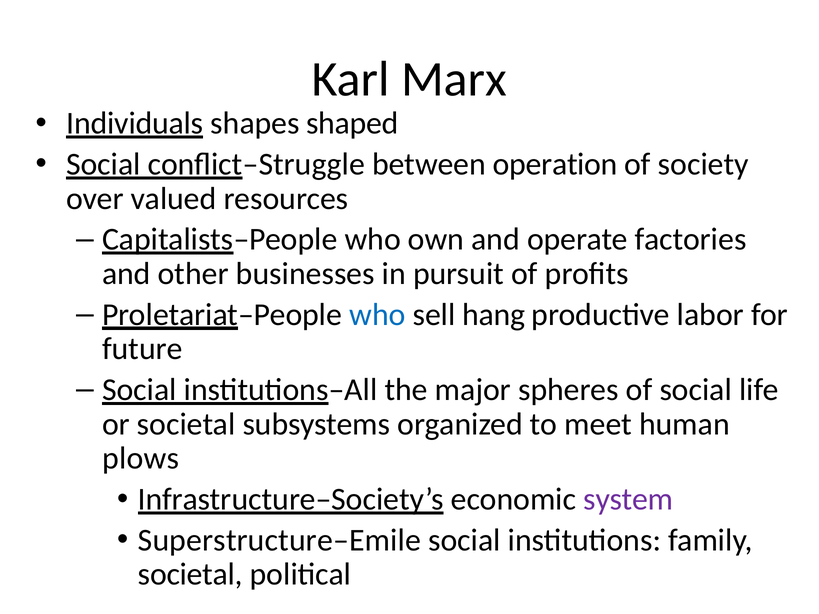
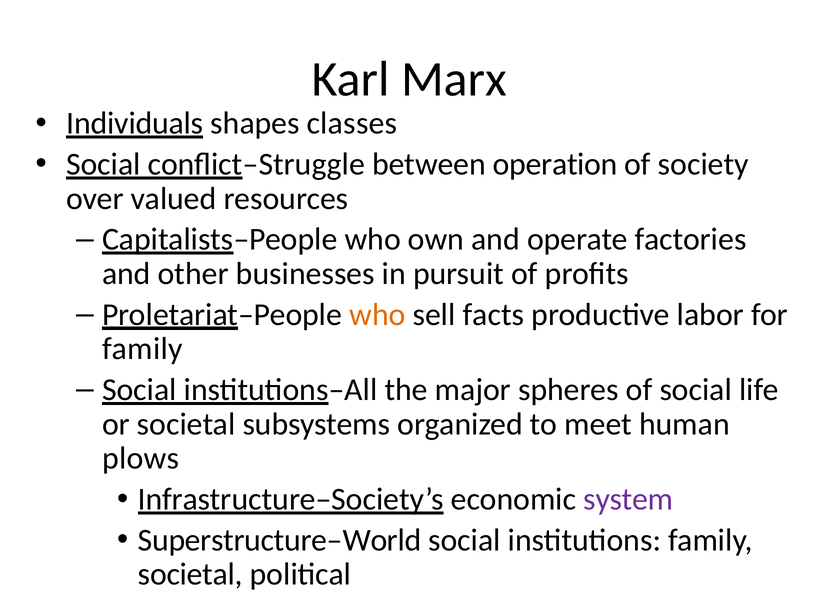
shaped: shaped -> classes
who at (377, 315) colour: blue -> orange
hang: hang -> facts
future at (142, 349): future -> family
Superstructure–Emile: Superstructure–Emile -> Superstructure–World
